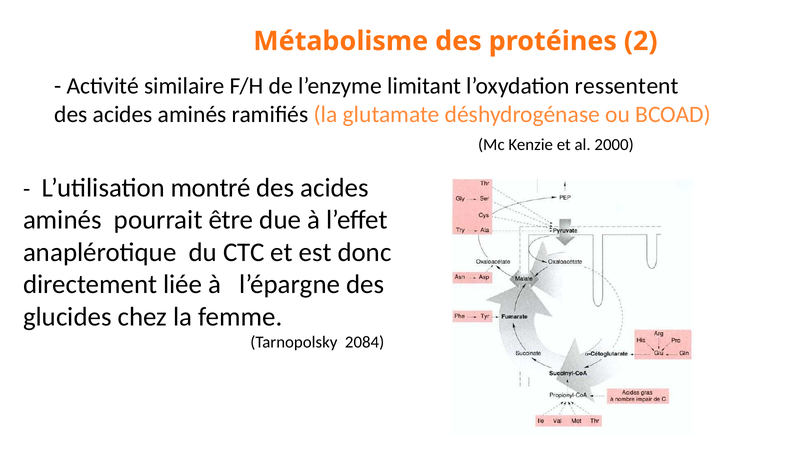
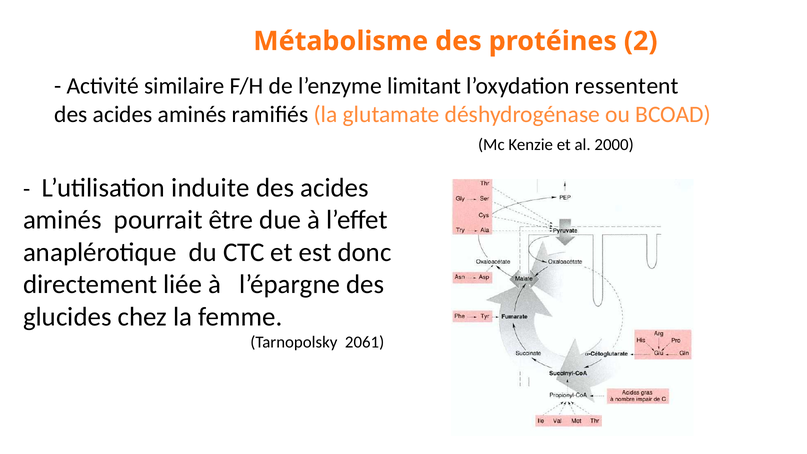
montré: montré -> induite
2084: 2084 -> 2061
